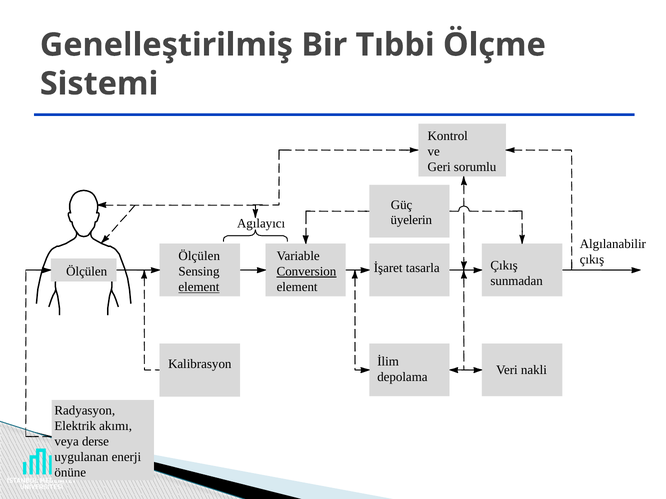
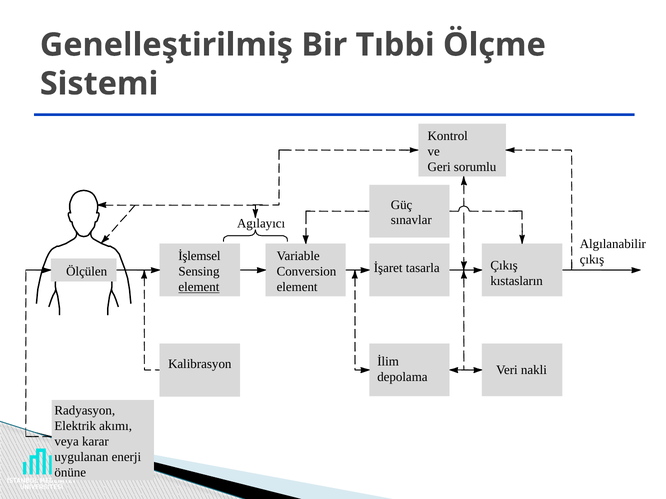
üyelerin: üyelerin -> sınavlar
Ölçülen at (199, 256): Ölçülen -> İşlemsel
Conversion underline: present -> none
sunmadan: sunmadan -> kıstasların
derse: derse -> karar
